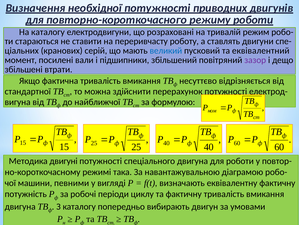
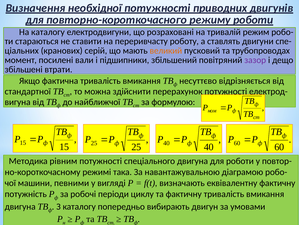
великий colour: blue -> orange
еквівалентний: еквівалентний -> трубопроводах
двигуні: двигуні -> рівним
